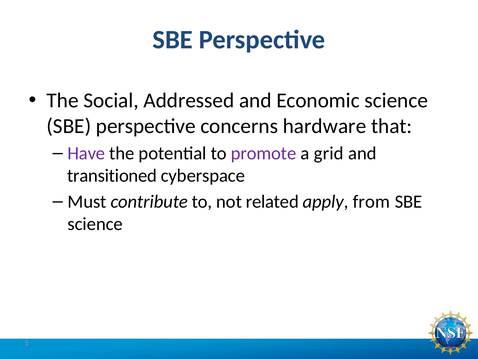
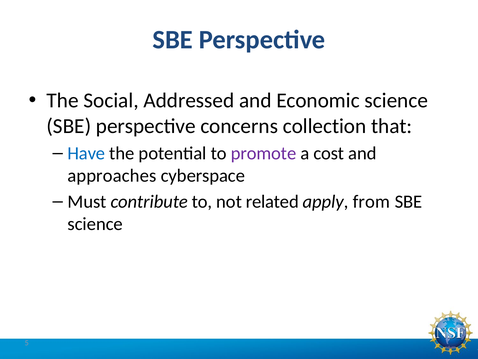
hardware: hardware -> collection
Have colour: purple -> blue
grid: grid -> cost
transitioned: transitioned -> approaches
